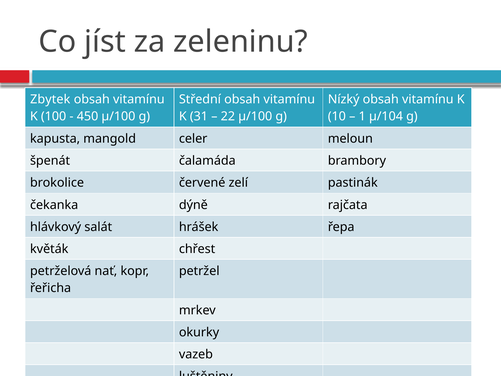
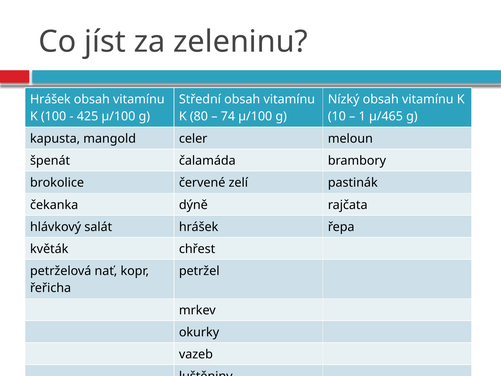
Zbytek at (50, 99): Zbytek -> Hrášek
450: 450 -> 425
31: 31 -> 80
22: 22 -> 74
µ/104: µ/104 -> µ/465
